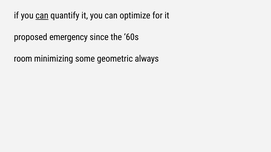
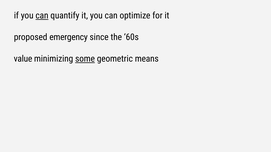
room: room -> value
some underline: none -> present
always: always -> means
